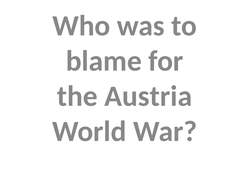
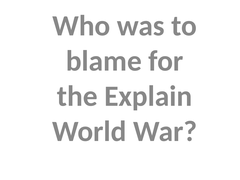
Austria: Austria -> Explain
